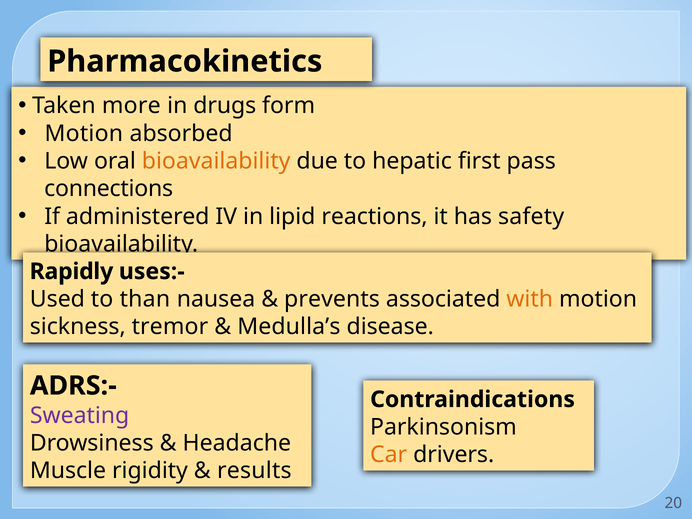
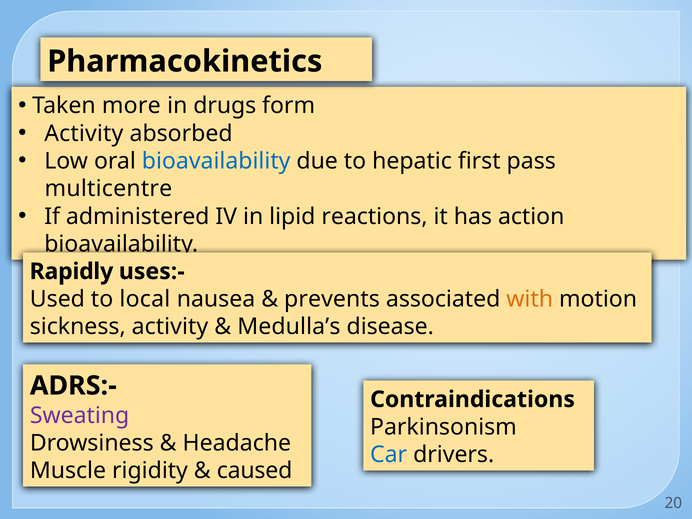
Motion at (84, 133): Motion -> Activity
bioavailability at (216, 161) colour: orange -> blue
connections: connections -> multicentre
safety: safety -> action
than: than -> local
sickness tremor: tremor -> activity
Car colour: orange -> blue
results: results -> caused
